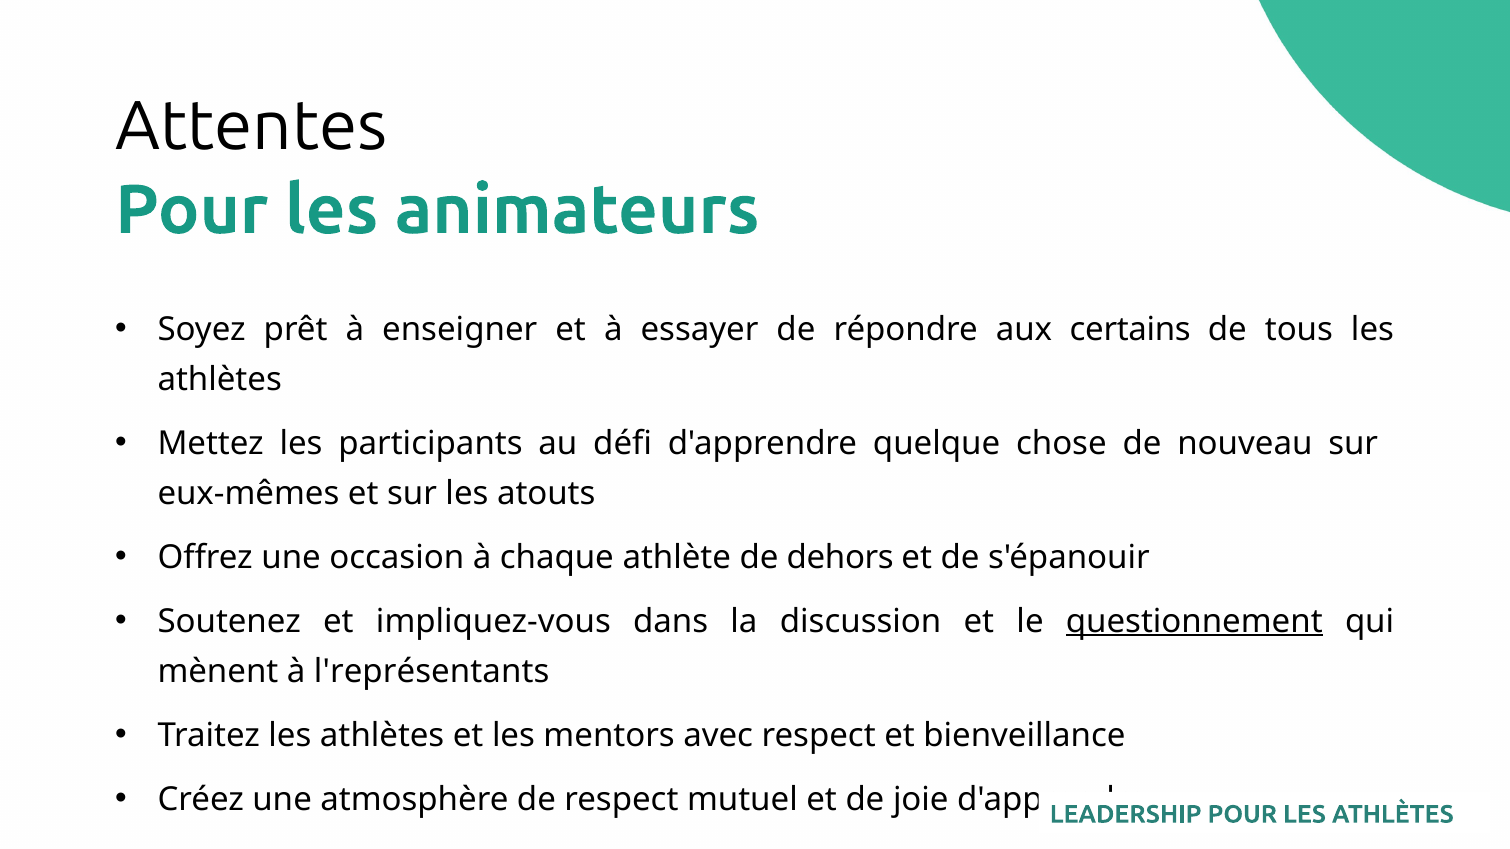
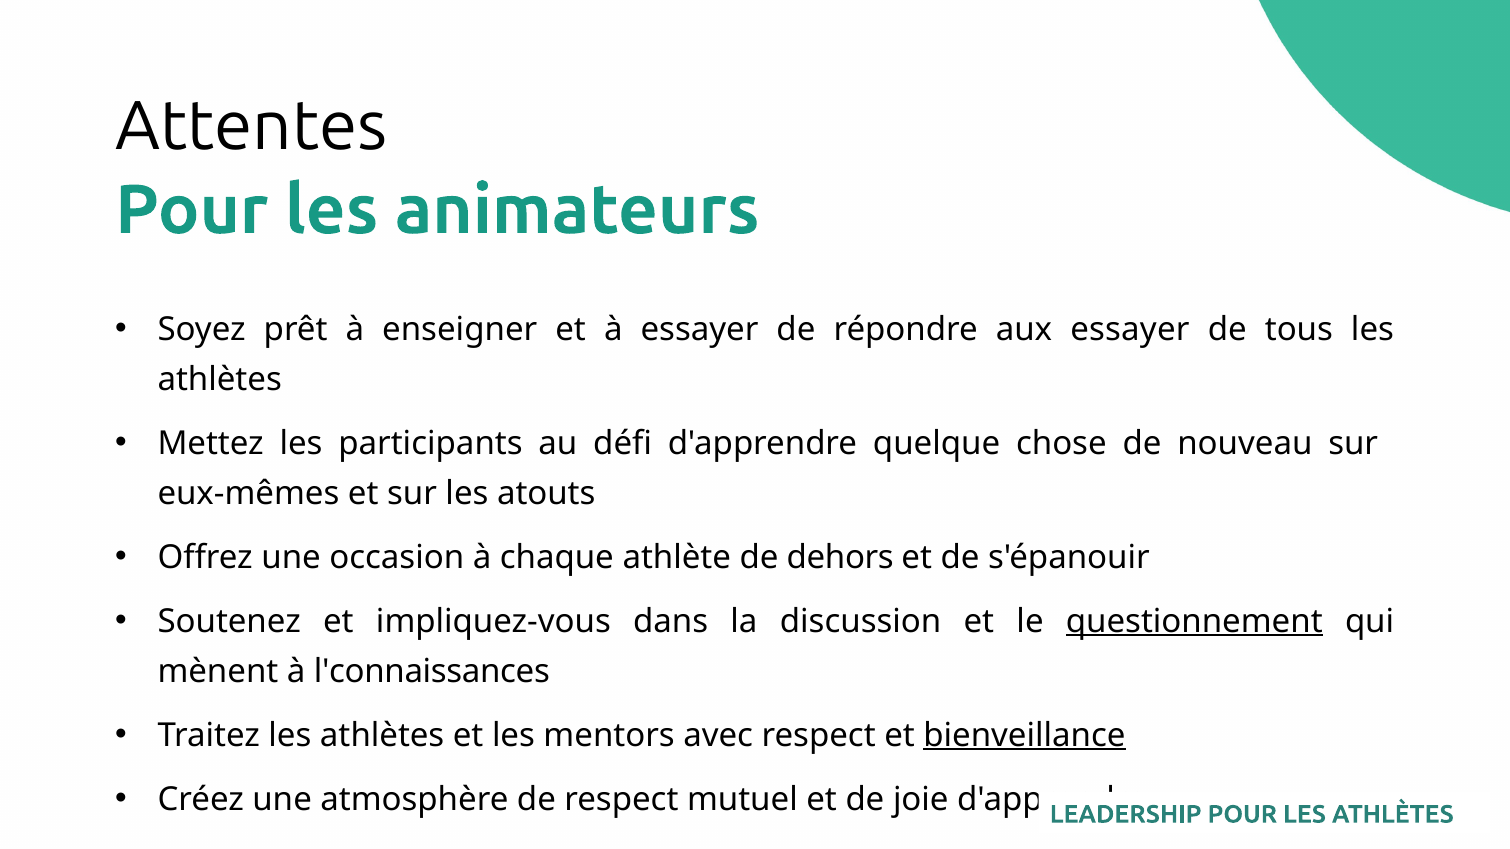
aux certains: certains -> essayer
l'représentants: l'représentants -> l'connaissances
bienveillance underline: none -> present
